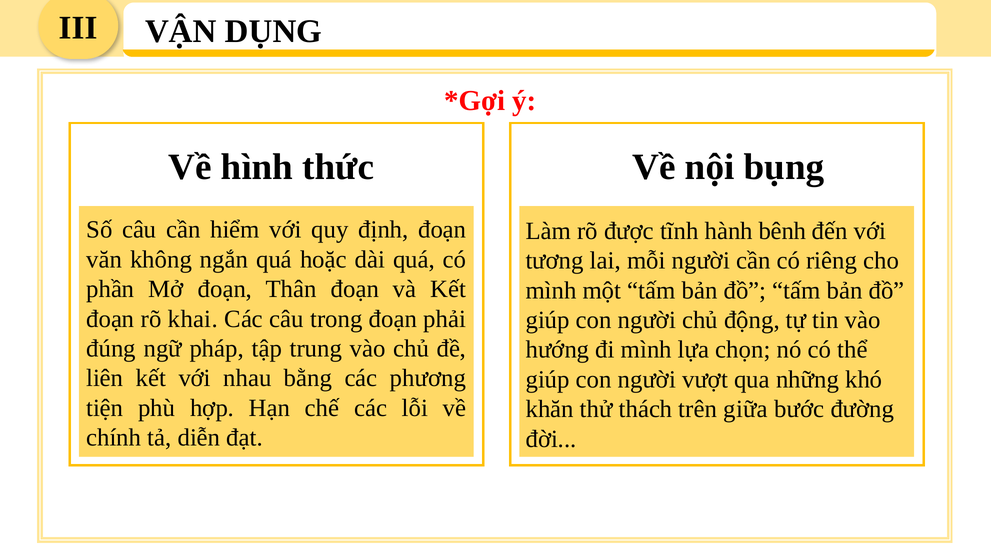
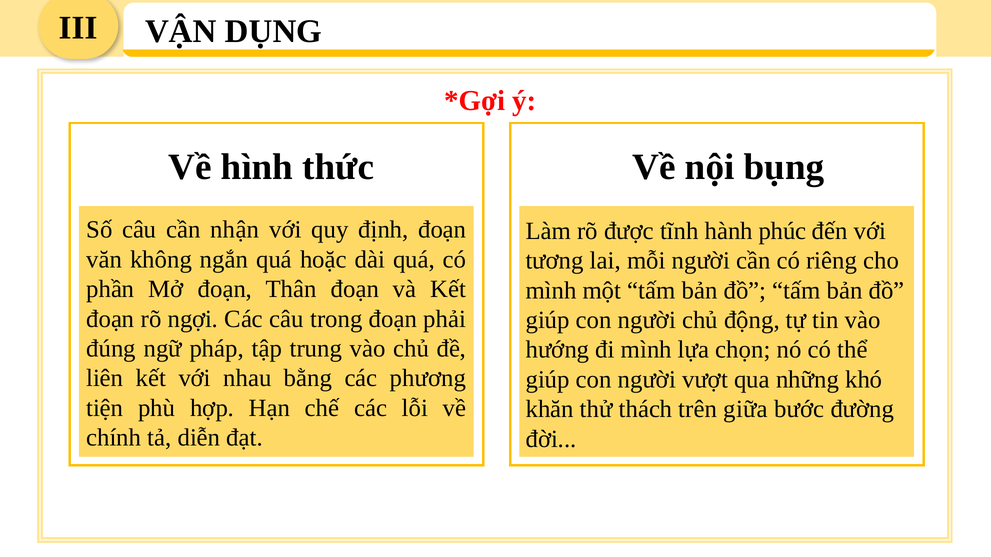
hiểm: hiểm -> nhận
bênh: bênh -> phúc
khai: khai -> ngợi
